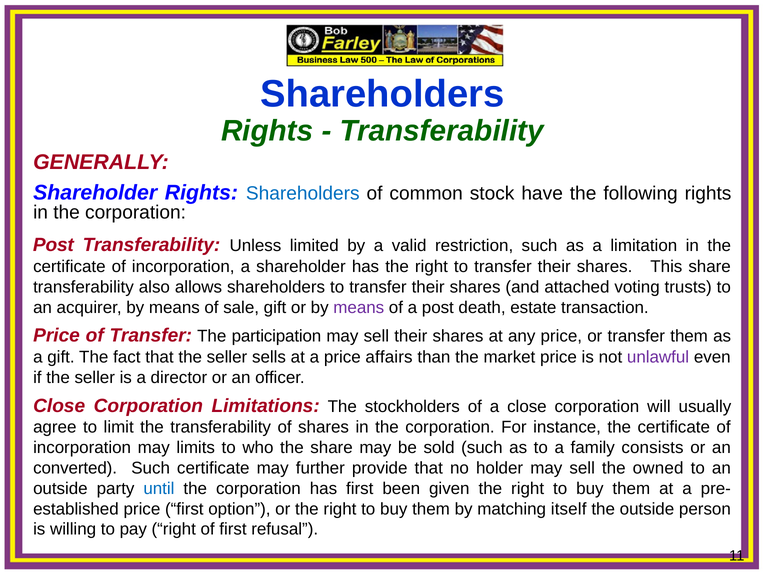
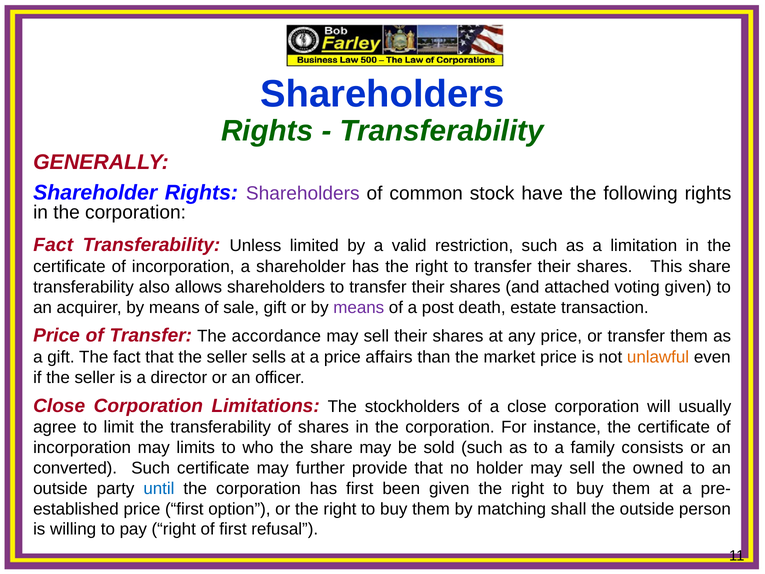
Shareholders at (303, 193) colour: blue -> purple
Post at (53, 245): Post -> Fact
voting trusts: trusts -> given
participation: participation -> accordance
unlawful colour: purple -> orange
itself: itself -> shall
